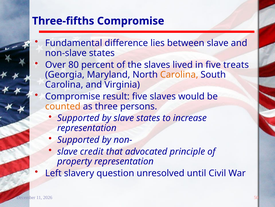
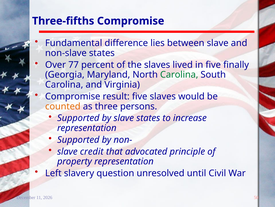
80: 80 -> 77
treats: treats -> finally
Carolina at (179, 74) colour: orange -> green
